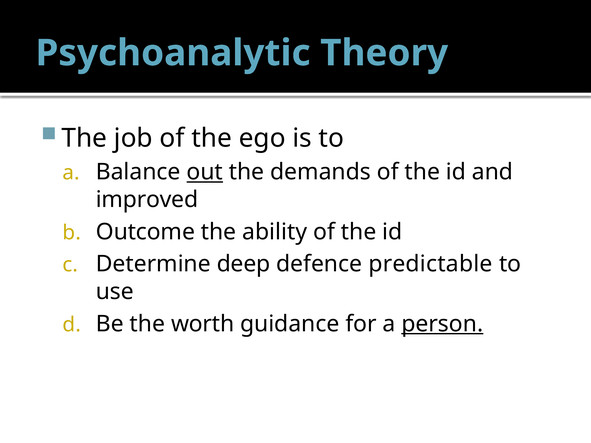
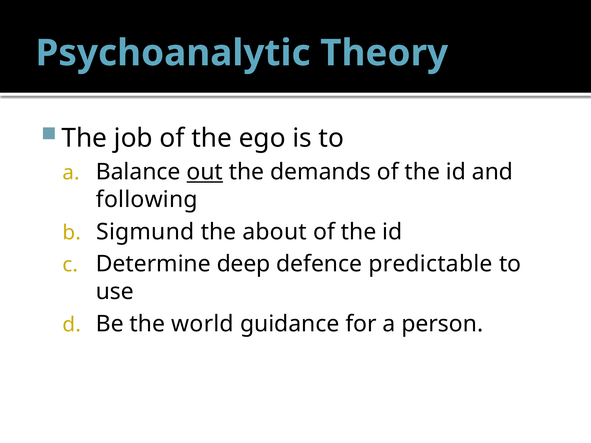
improved: improved -> following
Outcome: Outcome -> Sigmund
ability: ability -> about
worth: worth -> world
person underline: present -> none
